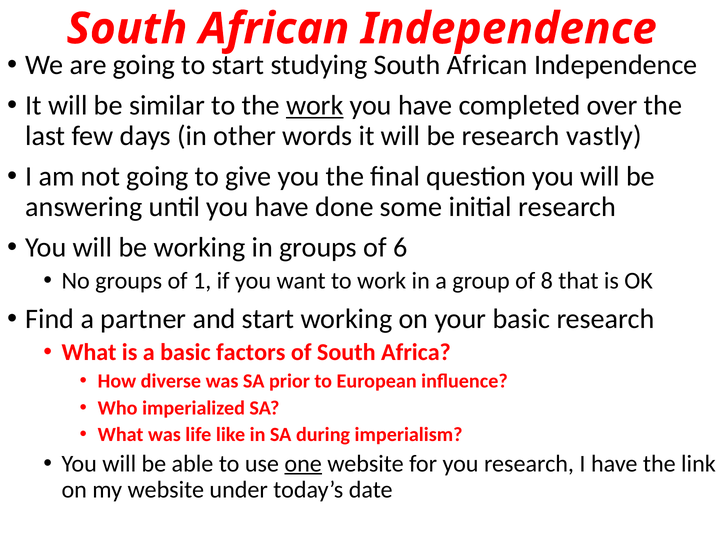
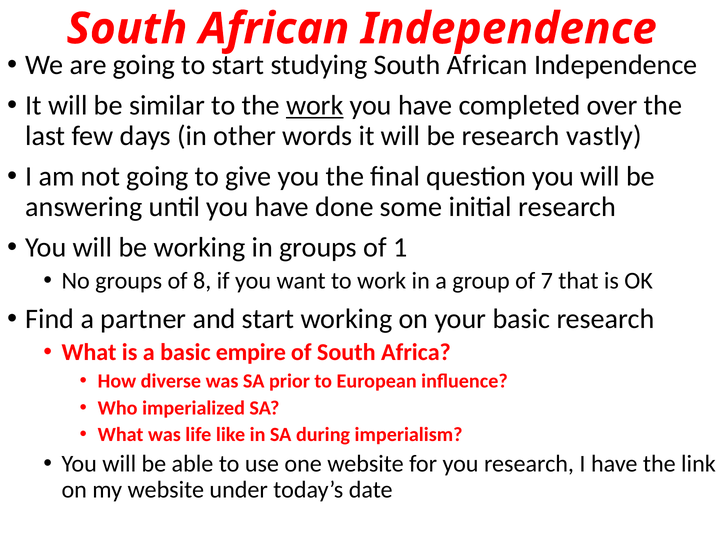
6: 6 -> 1
1: 1 -> 8
8: 8 -> 7
factors: factors -> empire
one underline: present -> none
